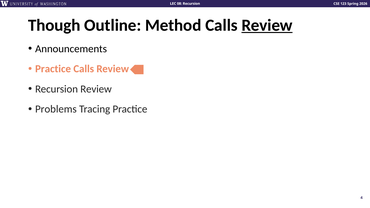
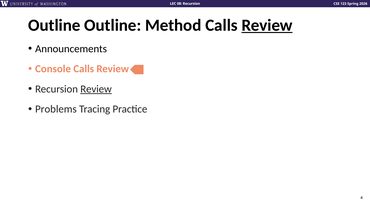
Though at (54, 25): Though -> Outline
Practice at (53, 69): Practice -> Console
Review at (96, 89) underline: none -> present
